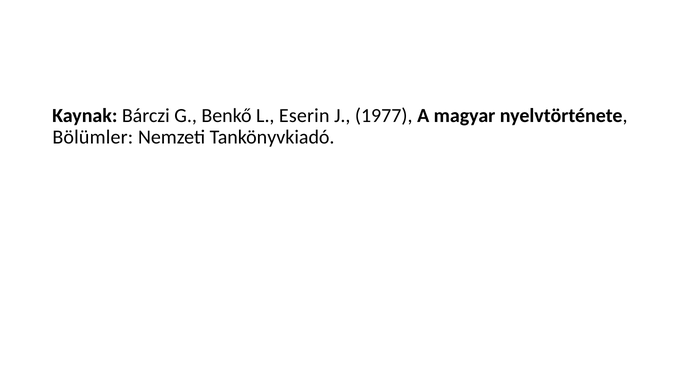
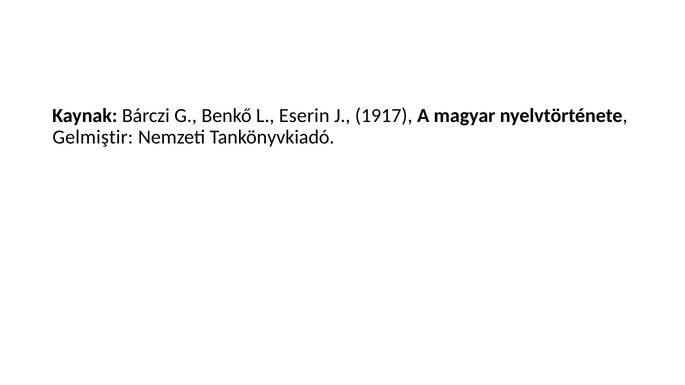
1977: 1977 -> 1917
Bölümler: Bölümler -> Gelmiştir
